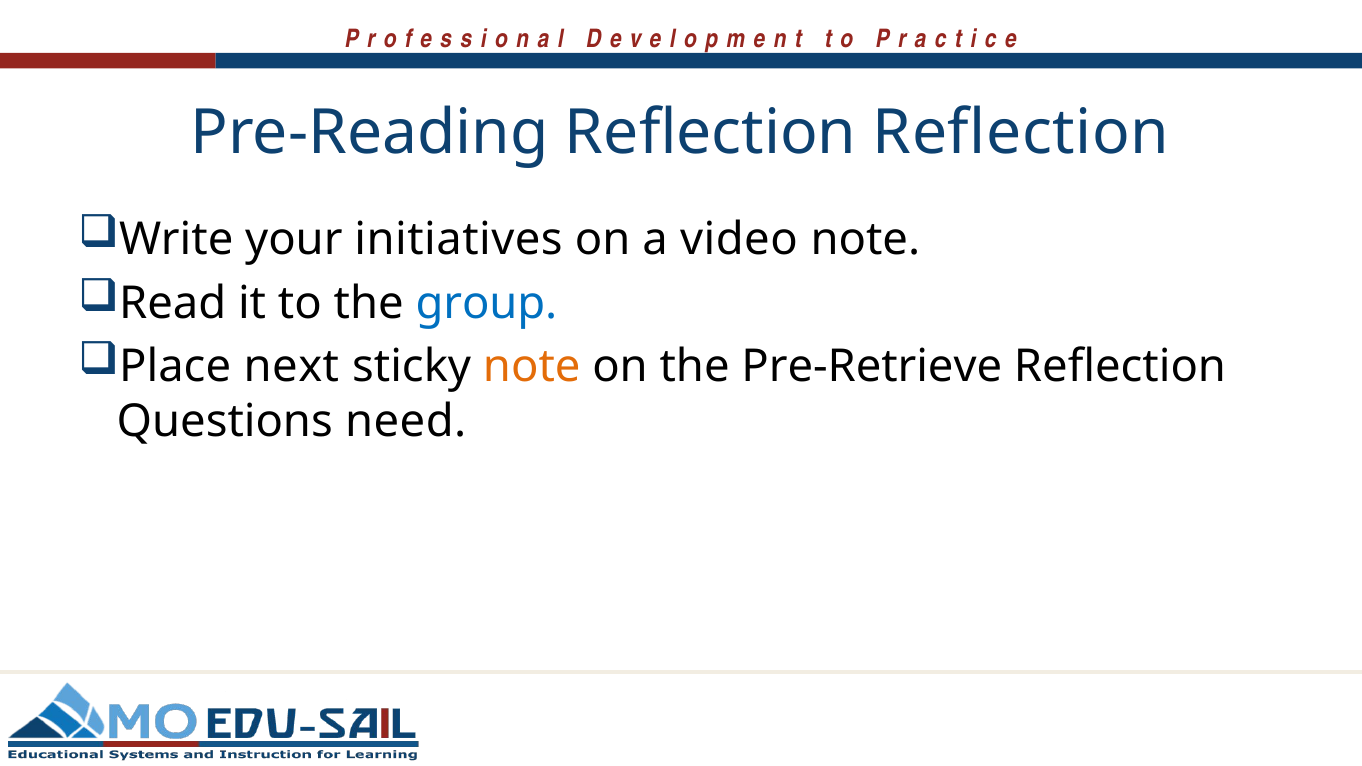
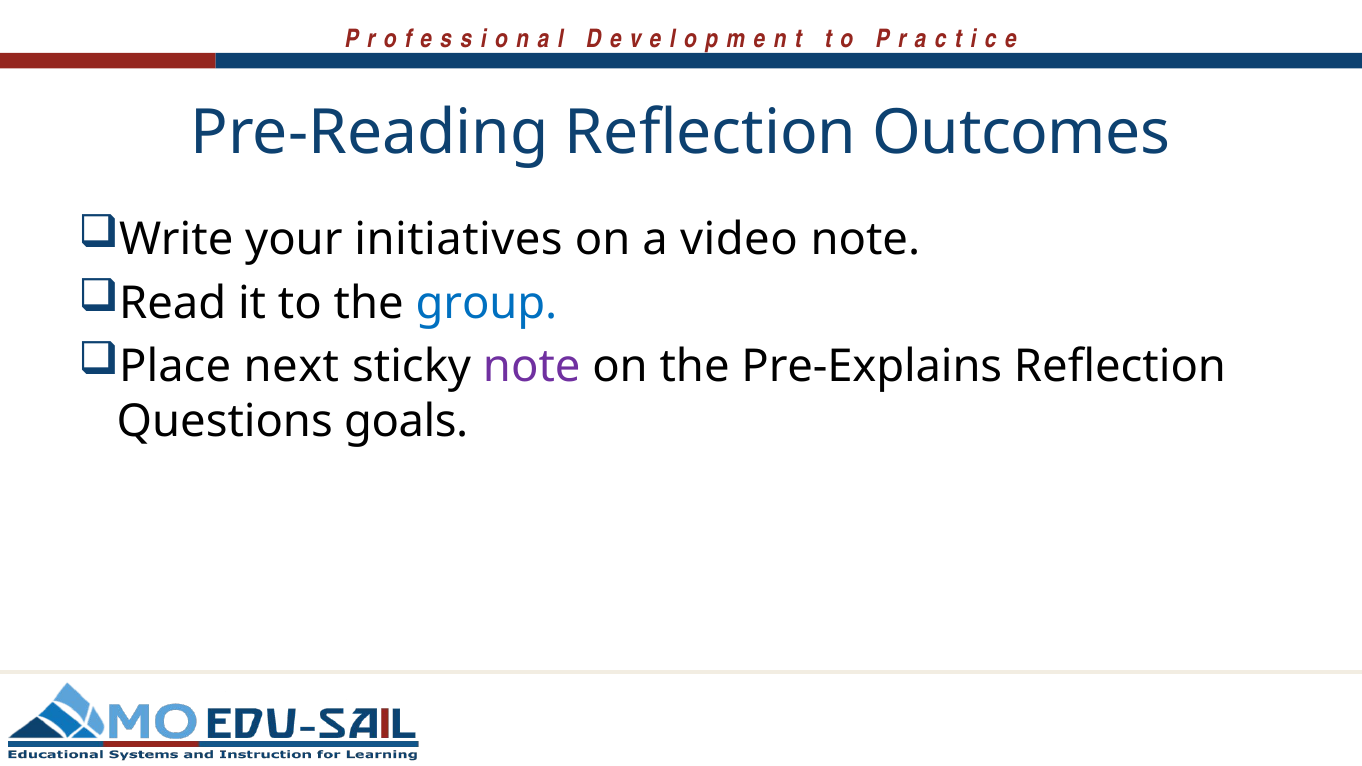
Reflection Reflection: Reflection -> Outcomes
note at (532, 367) colour: orange -> purple
Pre-Retrieve: Pre-Retrieve -> Pre-Explains
need: need -> goals
